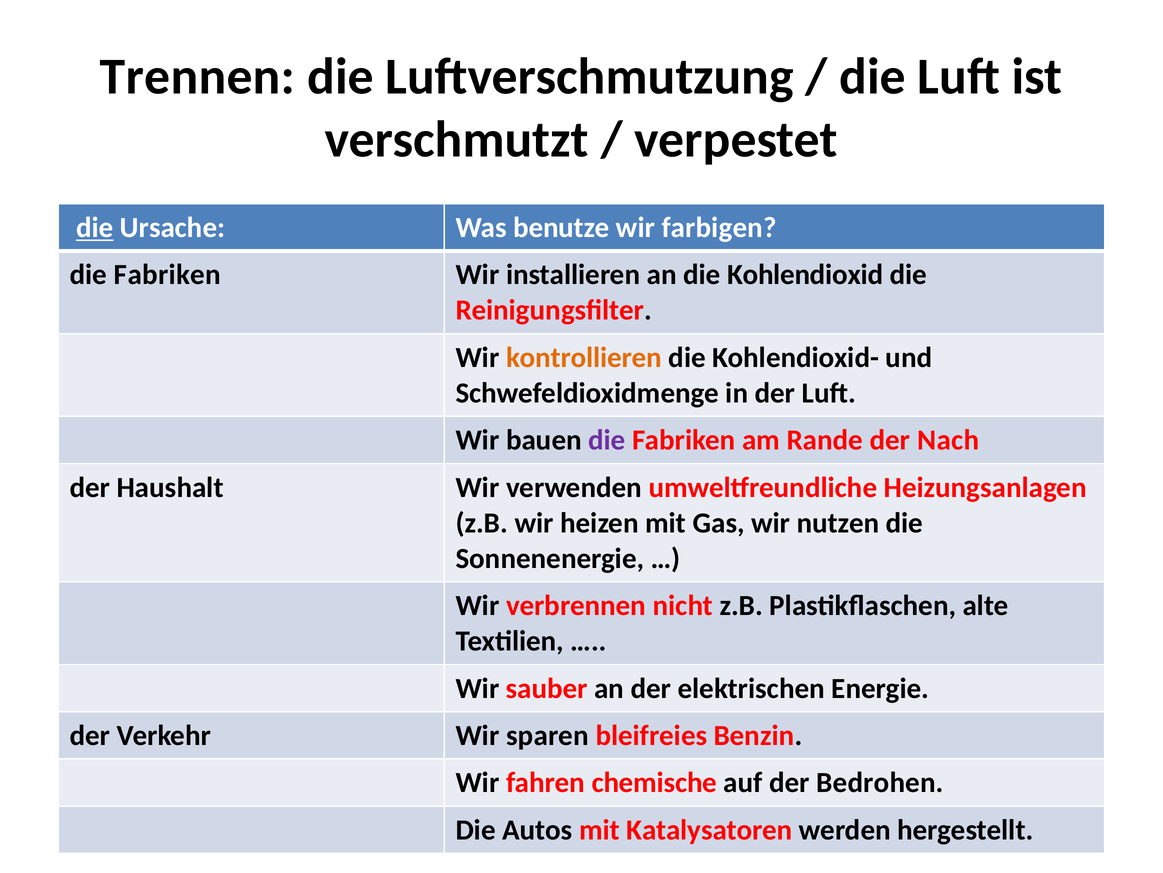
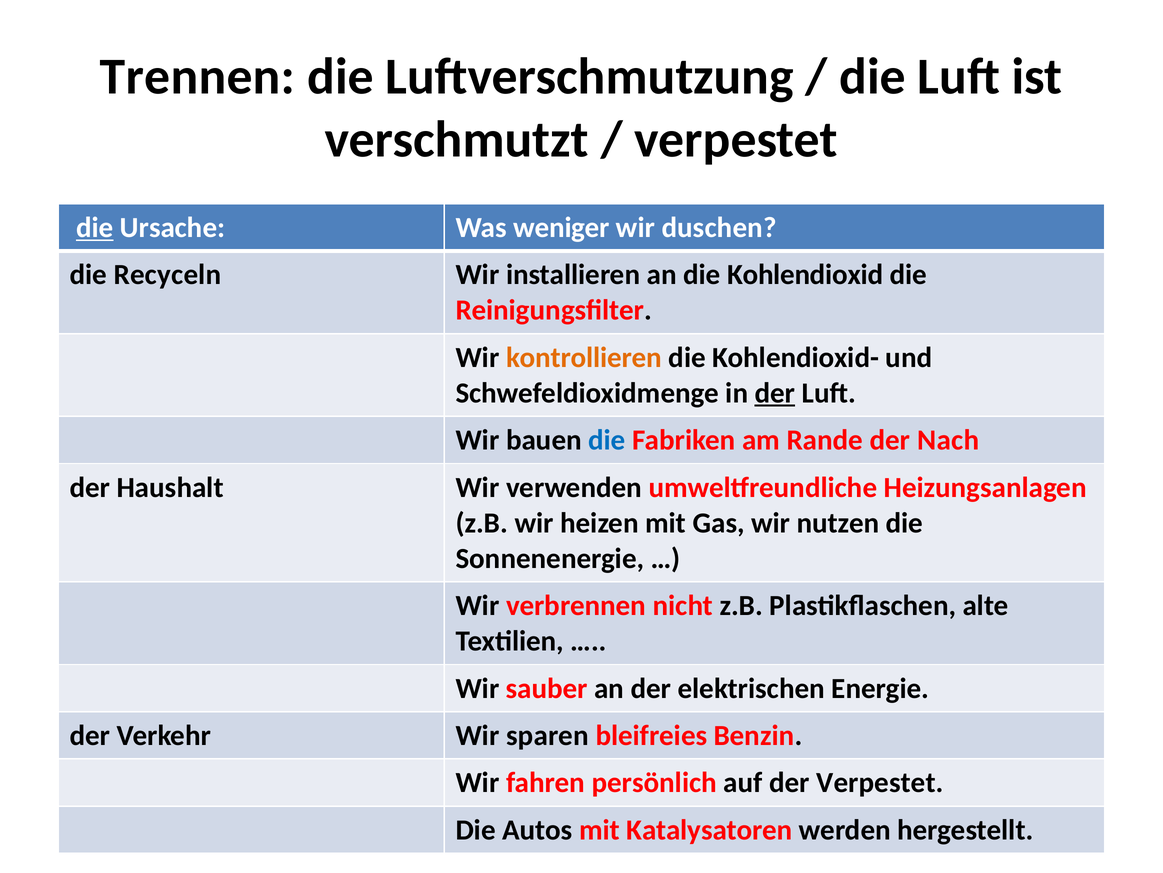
benutze: benutze -> weniger
farbigen: farbigen -> duschen
Fabriken at (167, 275): Fabriken -> Recyceln
der at (775, 393) underline: none -> present
die at (607, 440) colour: purple -> blue
chemische: chemische -> persönlich
der Bedrohen: Bedrohen -> Verpestet
